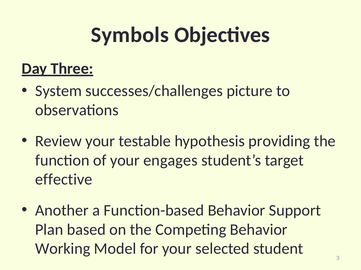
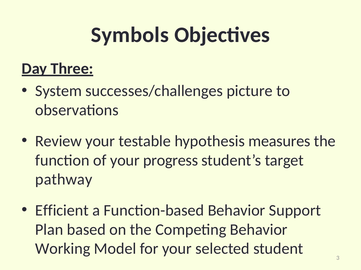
providing: providing -> measures
engages: engages -> progress
effective: effective -> pathway
Another: Another -> Efficient
